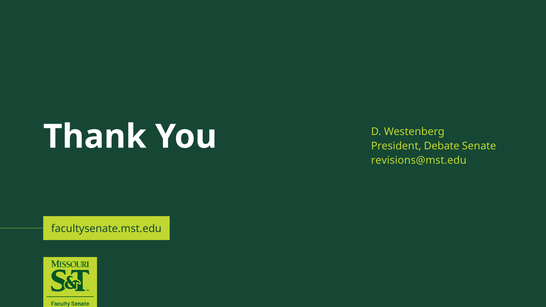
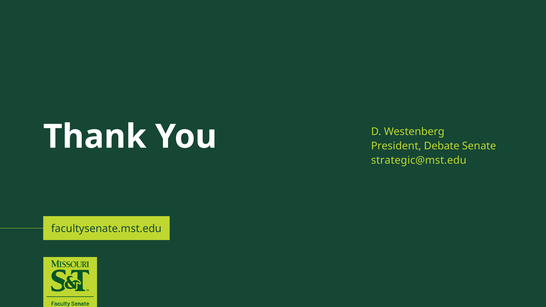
revisions@mst.edu: revisions@mst.edu -> strategic@mst.edu
